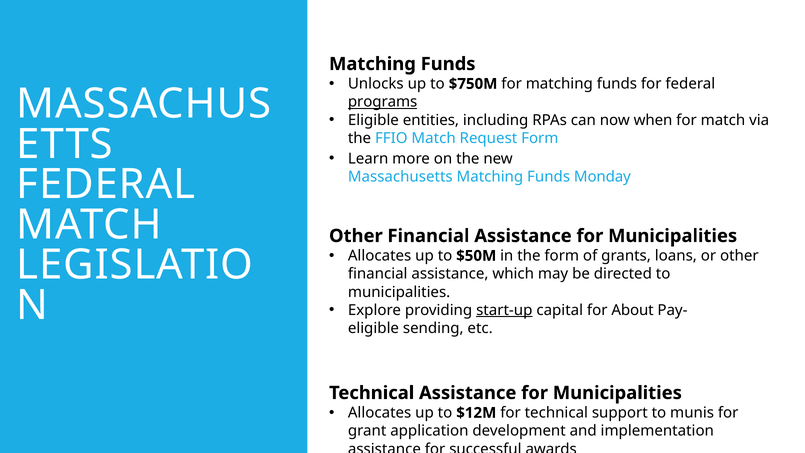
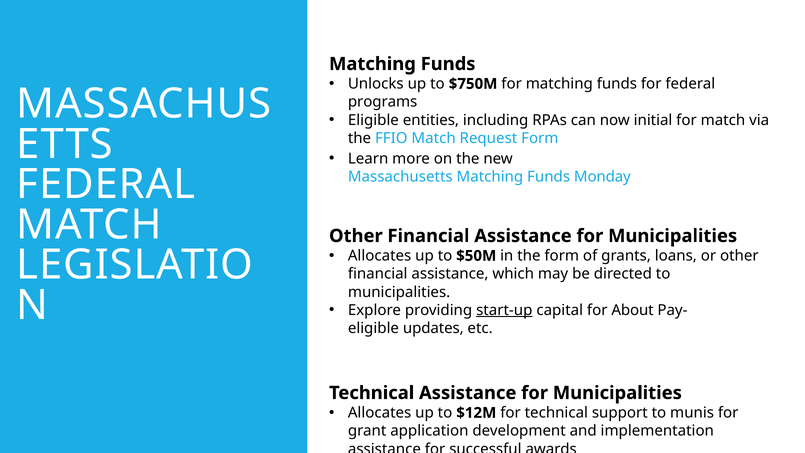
programs underline: present -> none
when: when -> initial
sending: sending -> updates
